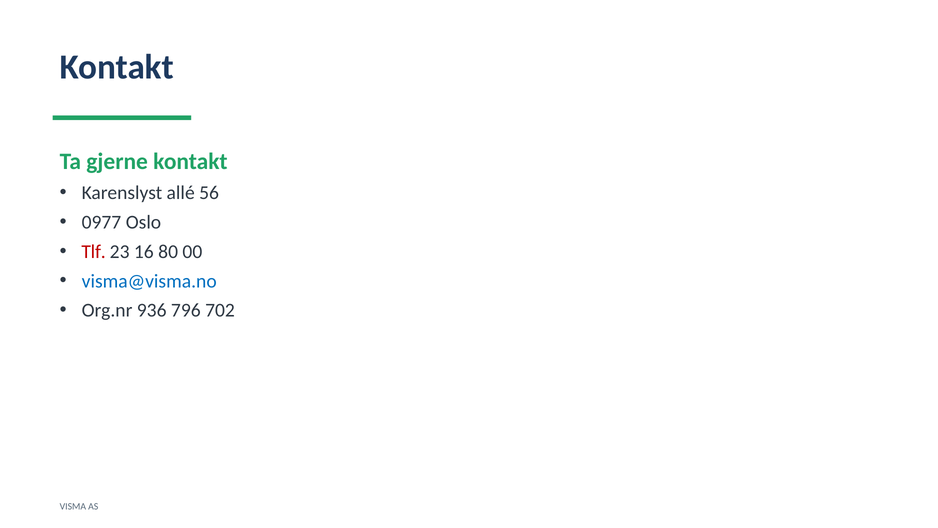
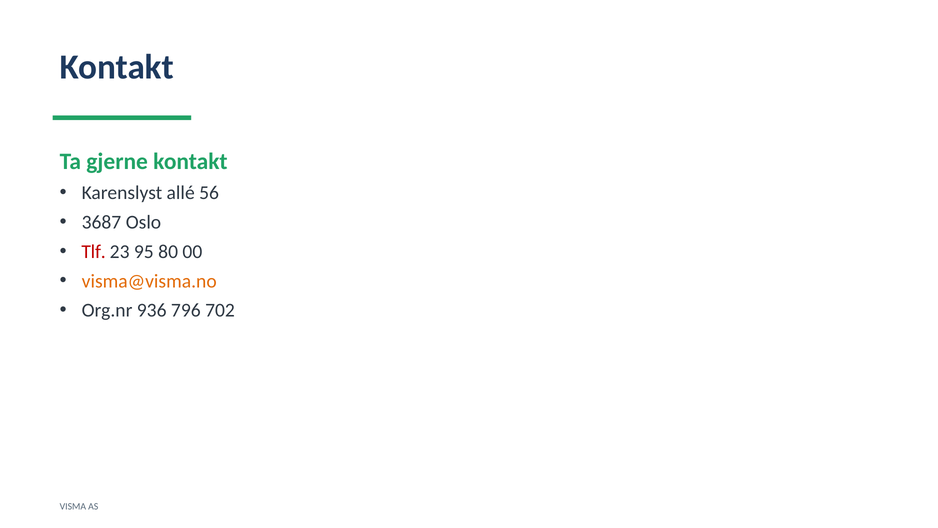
0977: 0977 -> 3687
16: 16 -> 95
visma@visma.no colour: blue -> orange
